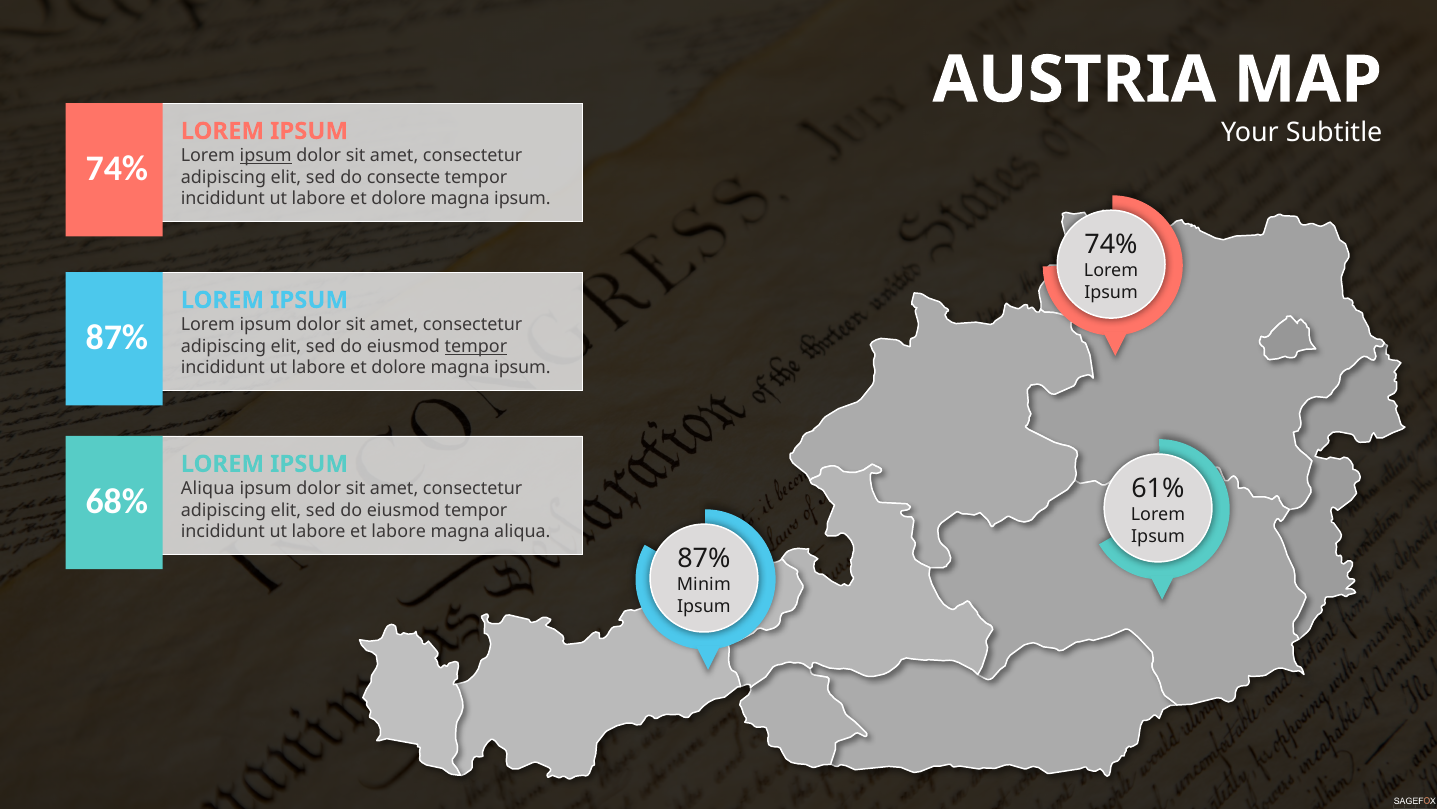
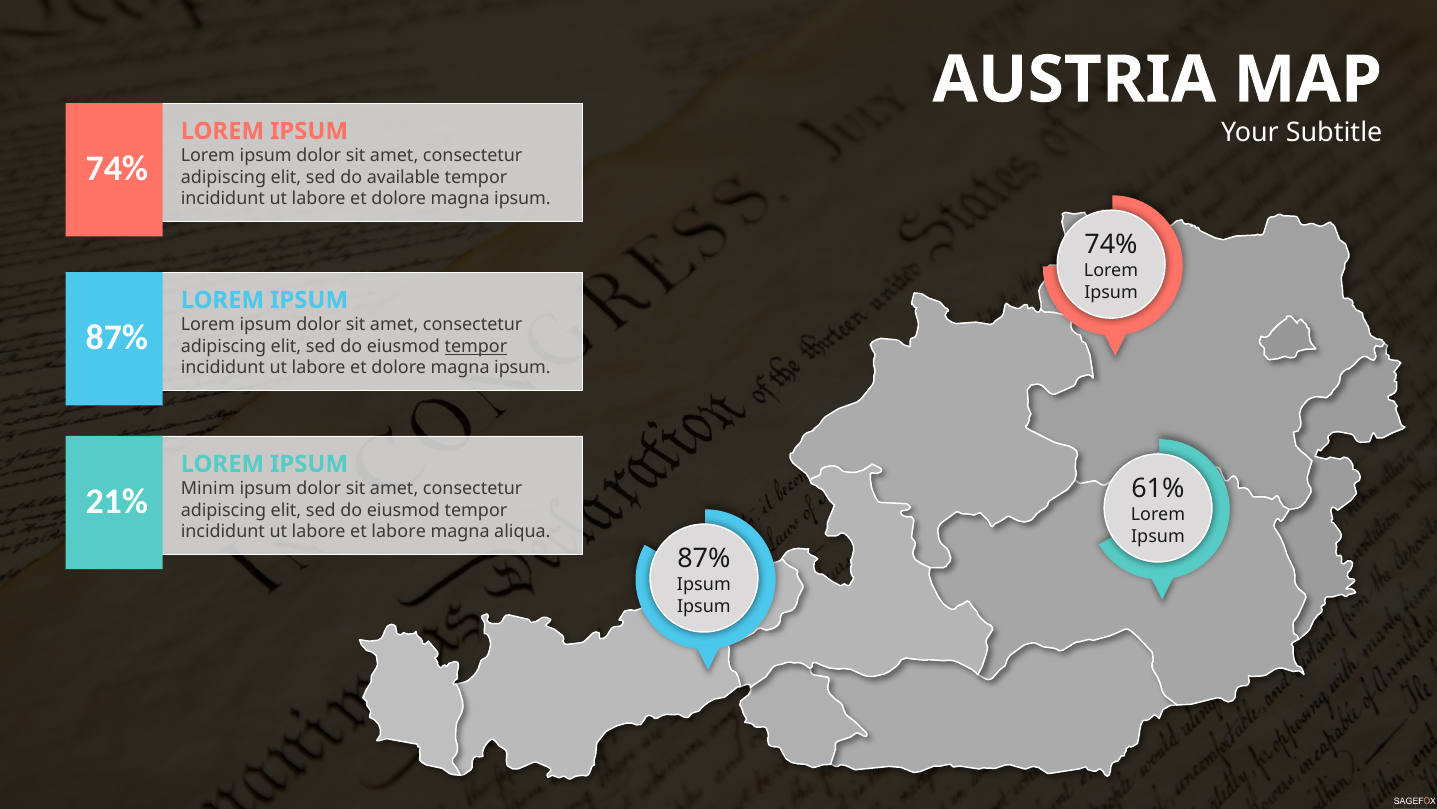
ipsum at (266, 156) underline: present -> none
consecte: consecte -> available
Aliqua at (208, 488): Aliqua -> Minim
68%: 68% -> 21%
Minim at (704, 584): Minim -> Ipsum
